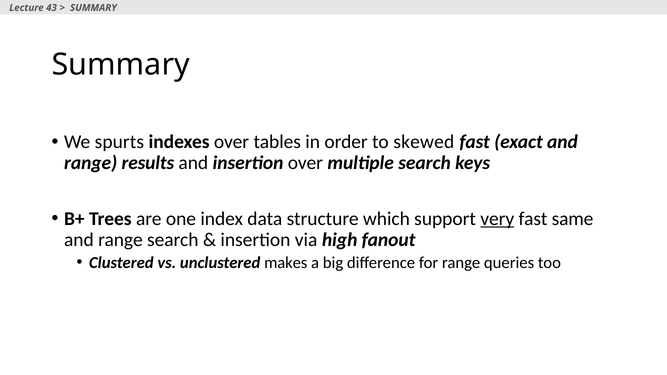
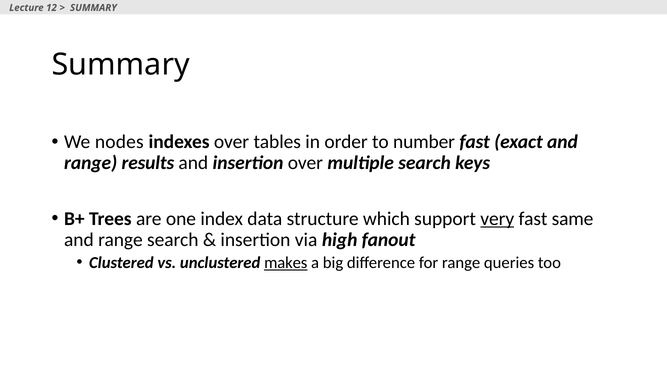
43: 43 -> 12
spurts: spurts -> nodes
skewed: skewed -> number
makes underline: none -> present
